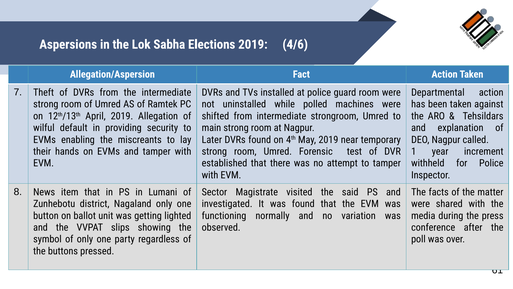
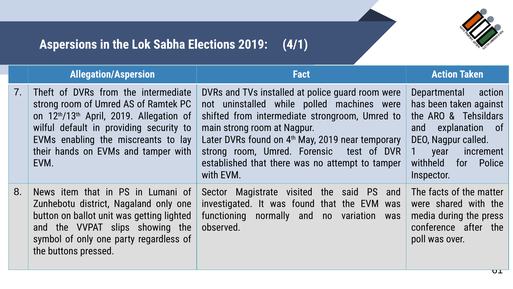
4/6: 4/6 -> 4/1
